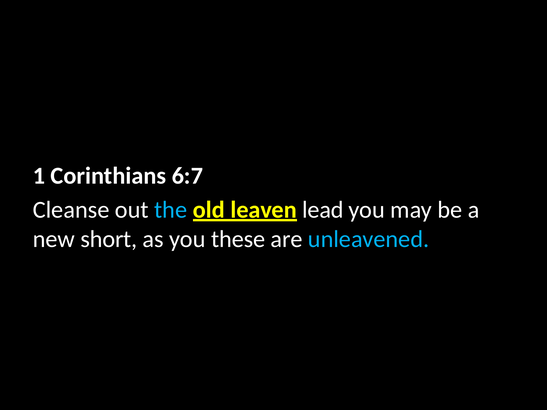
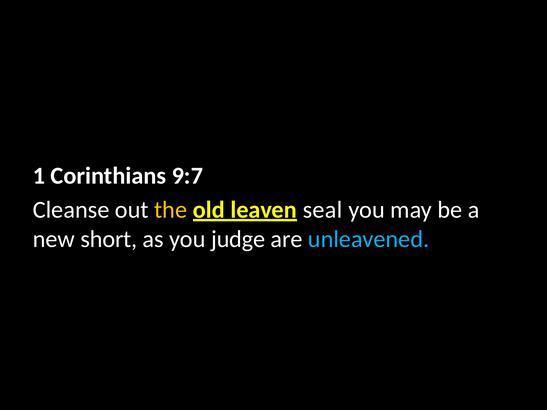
6:7: 6:7 -> 9:7
the colour: light blue -> yellow
lead: lead -> seal
these: these -> judge
